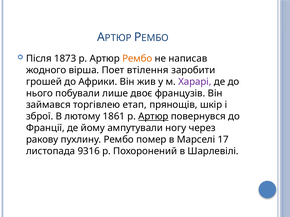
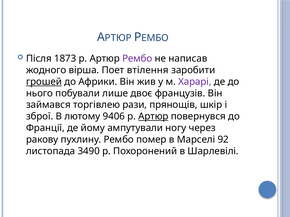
Рембо at (137, 59) colour: orange -> purple
грошей underline: none -> present
етап: етап -> рази
1861: 1861 -> 9406
17: 17 -> 92
9316: 9316 -> 3490
